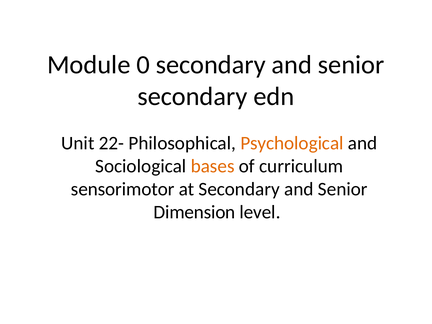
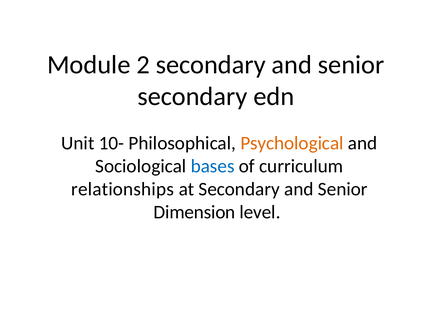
0: 0 -> 2
22-: 22- -> 10-
bases colour: orange -> blue
sensorimotor: sensorimotor -> relationships
